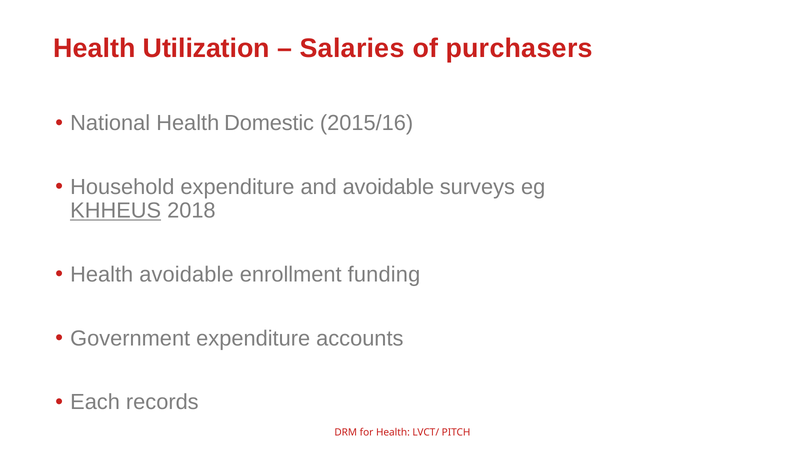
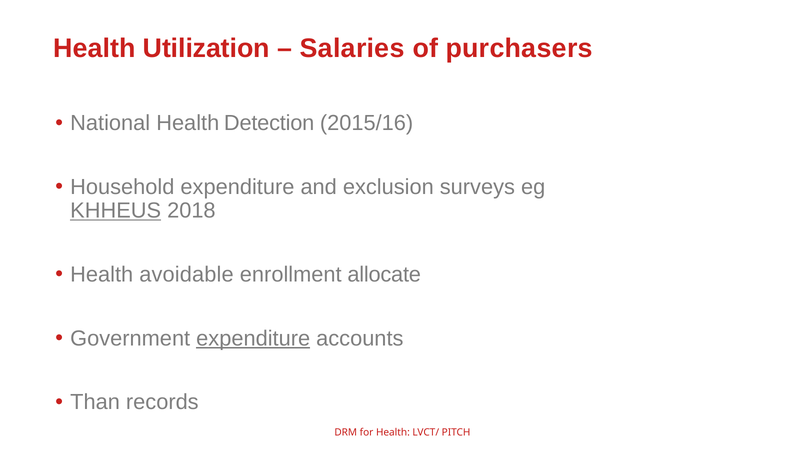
Domestic: Domestic -> Detection
and avoidable: avoidable -> exclusion
funding: funding -> allocate
expenditure at (253, 338) underline: none -> present
Each: Each -> Than
